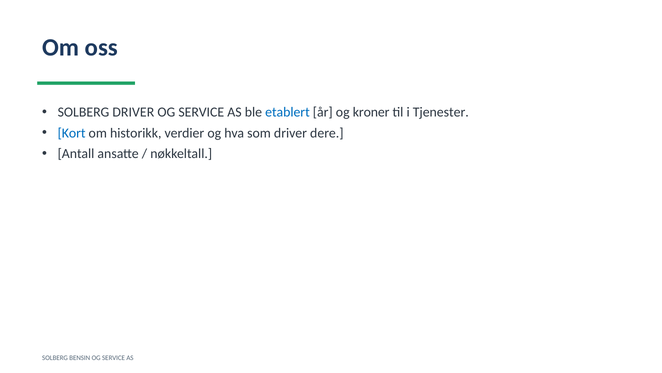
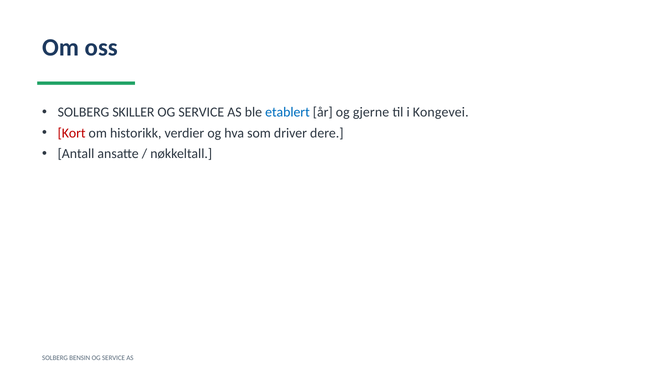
SOLBERG DRIVER: DRIVER -> SKILLER
kroner: kroner -> gjerne
Tjenester: Tjenester -> Kongevei
Kort colour: blue -> red
